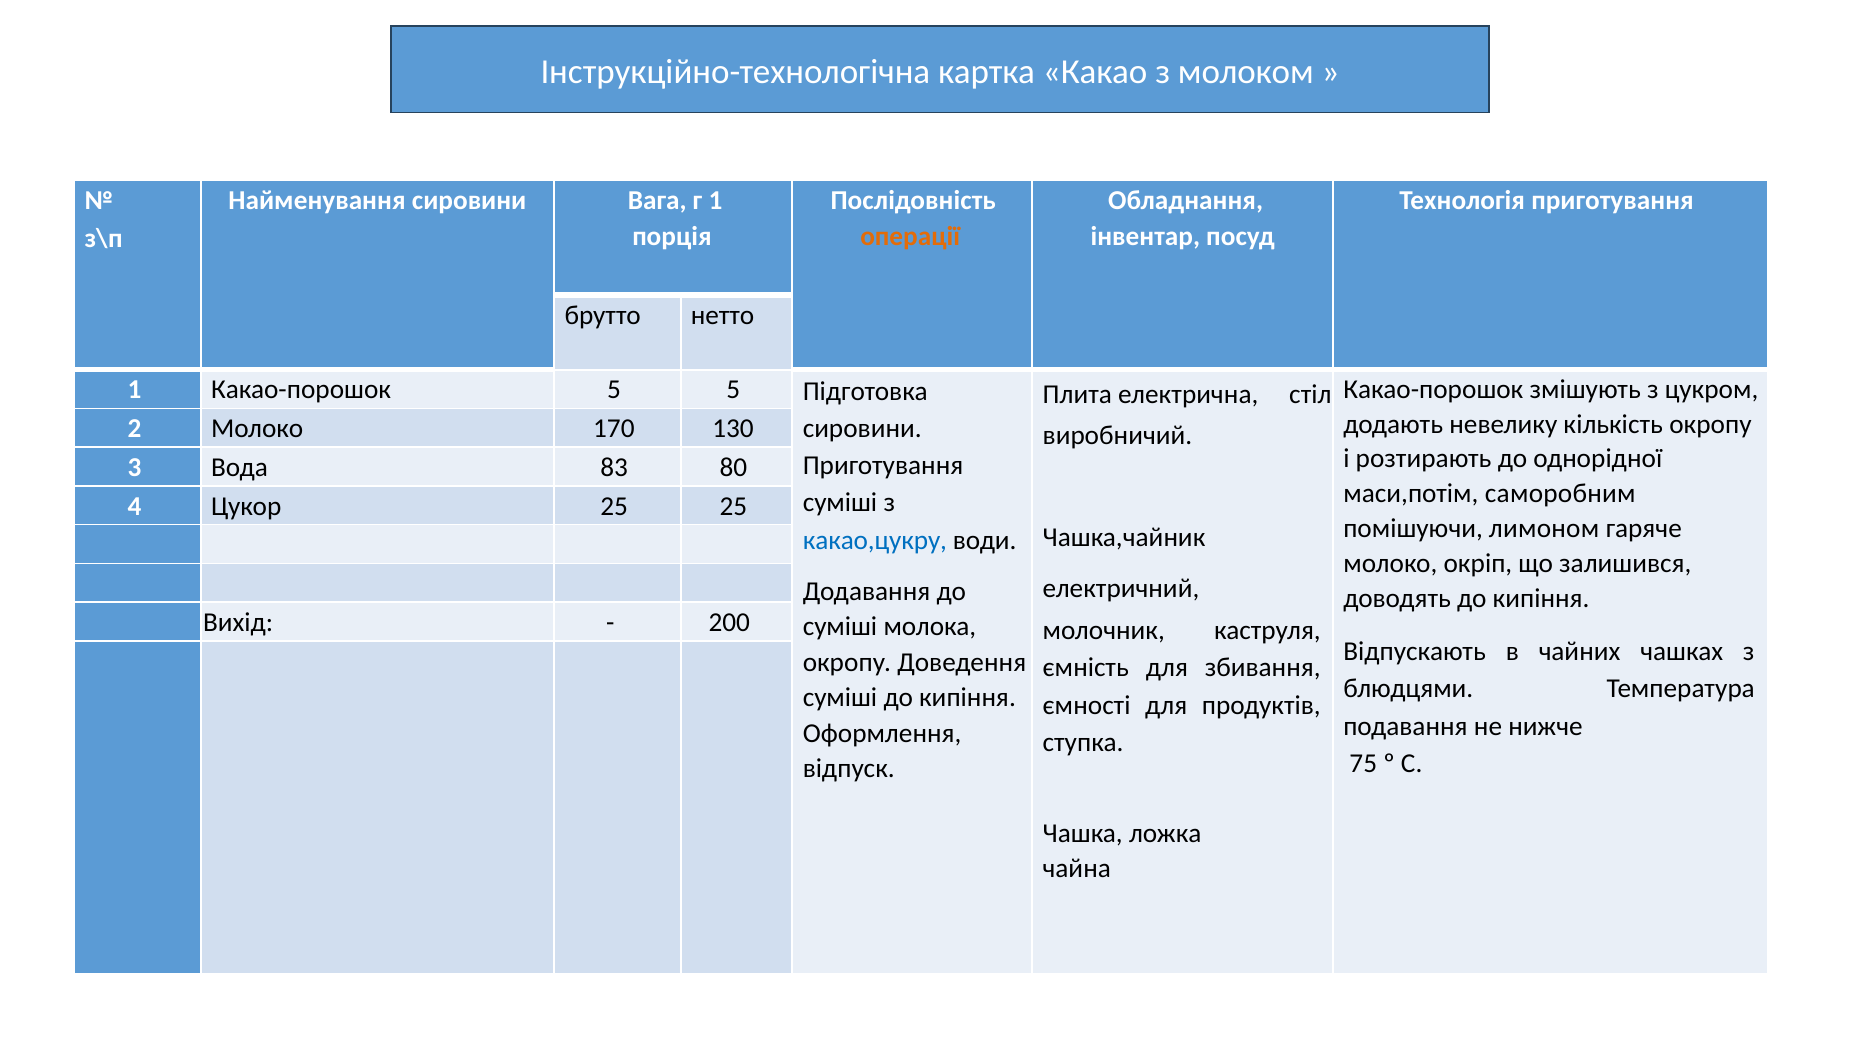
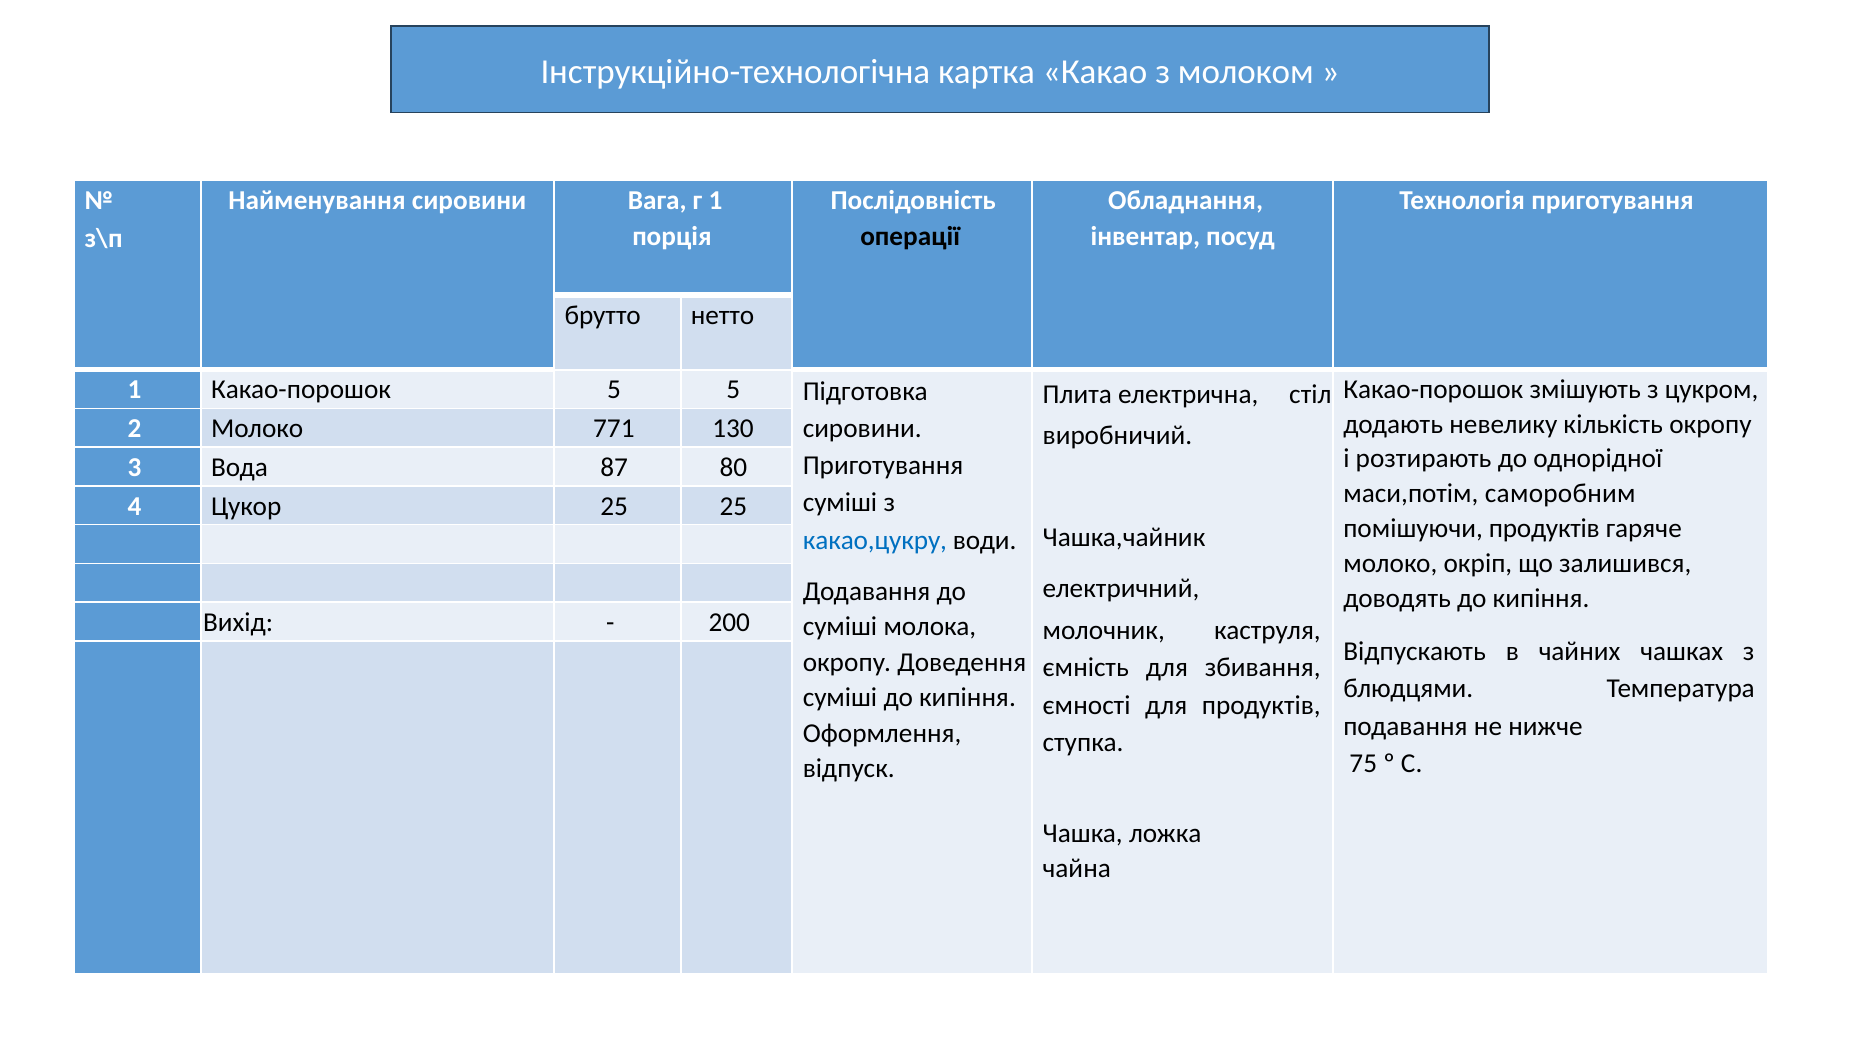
операції colour: orange -> black
170: 170 -> 771
83: 83 -> 87
помішуючи лимоном: лимоном -> продуктів
